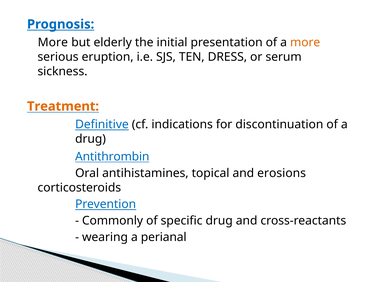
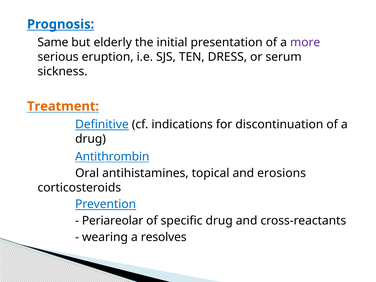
More at (53, 42): More -> Same
more at (305, 42) colour: orange -> purple
Commonly: Commonly -> Periareolar
perianal: perianal -> resolves
